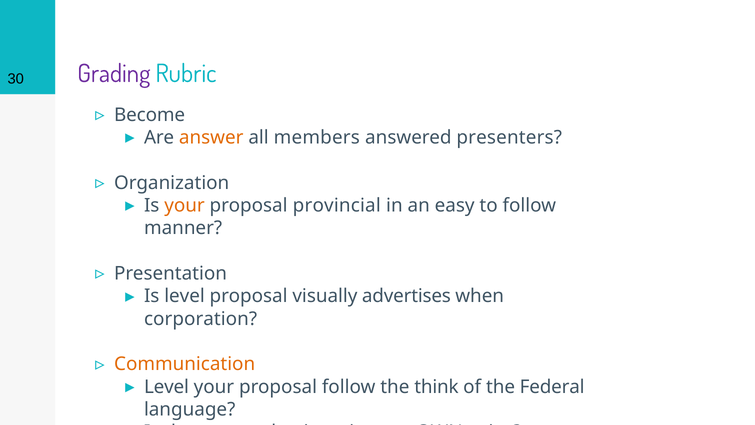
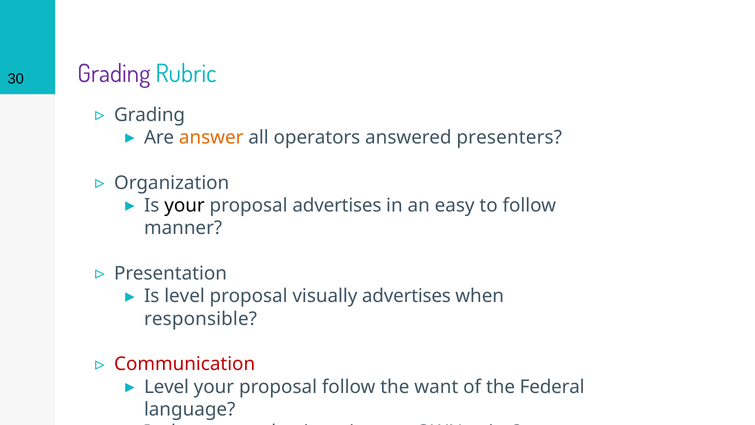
Become at (150, 115): Become -> Grading
members: members -> operators
your at (184, 205) colour: orange -> black
proposal provincial: provincial -> advertises
corporation: corporation -> responsible
Communication colour: orange -> red
think: think -> want
